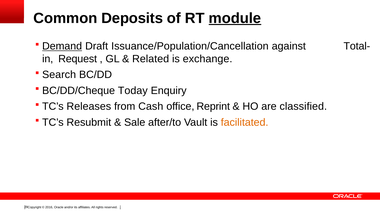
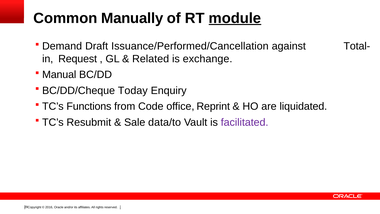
Deposits: Deposits -> Manually
Demand underline: present -> none
Issuance/Population/Cancellation: Issuance/Population/Cancellation -> Issuance/Performed/Cancellation
Search: Search -> Manual
Releases: Releases -> Functions
Cash: Cash -> Code
classified: classified -> liquidated
after/to: after/to -> data/to
facilitated colour: orange -> purple
